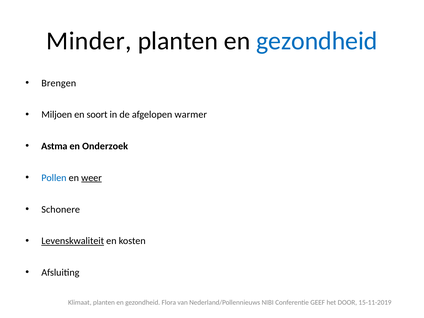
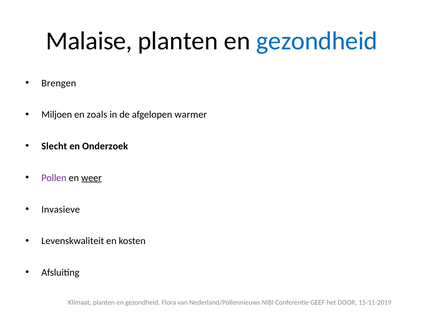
Minder: Minder -> Malaise
soort: soort -> zoals
Astma: Astma -> Slecht
Pollen colour: blue -> purple
Schonere: Schonere -> Invasieve
Levenskwaliteit underline: present -> none
